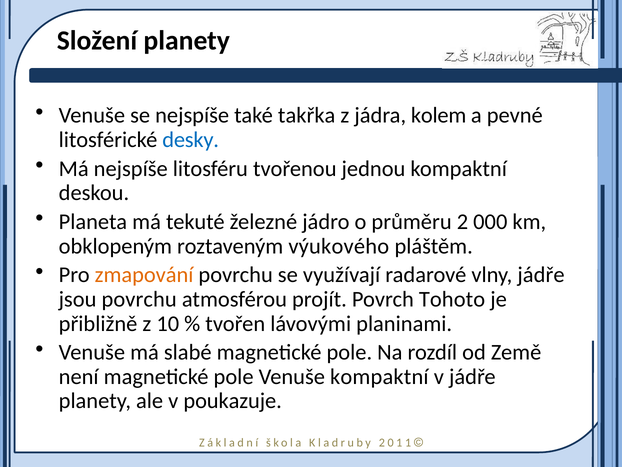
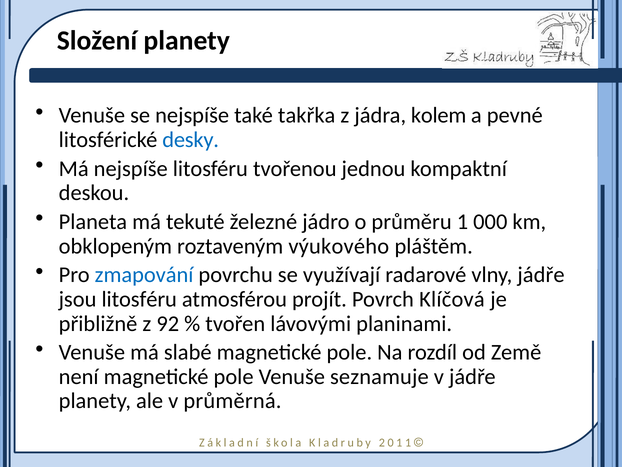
2: 2 -> 1
zmapování colour: orange -> blue
jsou povrchu: povrchu -> litosféru
Tohoto: Tohoto -> Klíčová
10: 10 -> 92
Venuše kompaktní: kompaktní -> seznamuje
poukazuje: poukazuje -> průměrná
